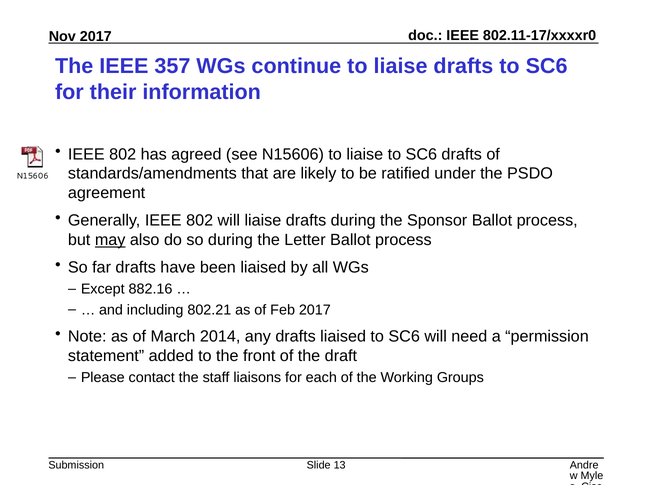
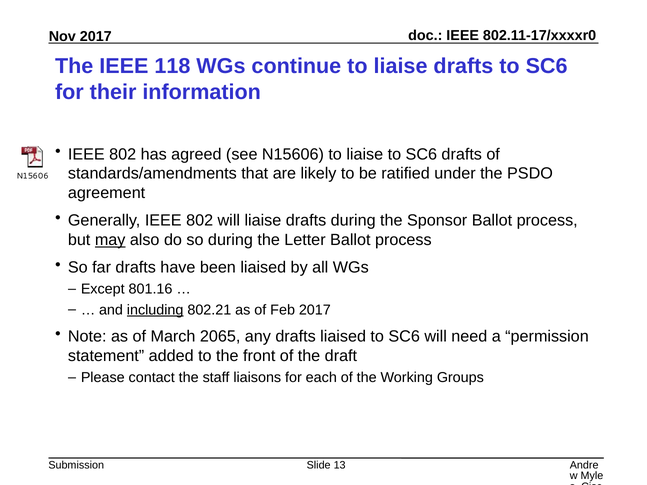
357: 357 -> 118
882.16: 882.16 -> 801.16
including underline: none -> present
2014: 2014 -> 2065
